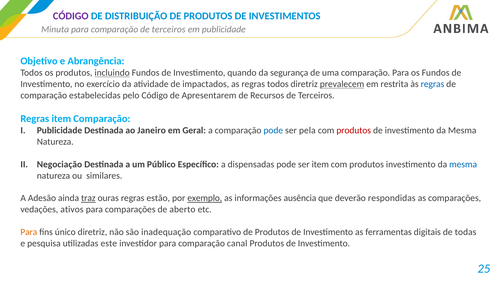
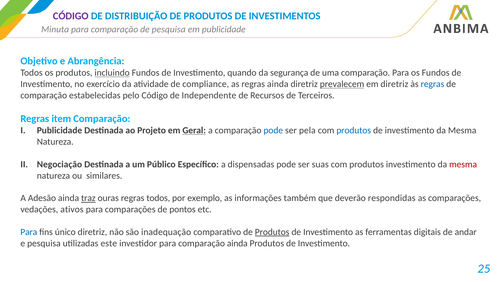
comparação de terceiros: terceiros -> pesquisa
impactados: impactados -> compliance
regras todos: todos -> ainda
em restrita: restrita -> diretriz
Apresentarem: Apresentarem -> Independente
Janeiro: Janeiro -> Projeto
Geral underline: none -> present
produtos at (354, 130) colour: red -> blue
ser item: item -> suas
mesma at (463, 164) colour: blue -> red
regras estão: estão -> todos
exemplo underline: present -> none
ausência: ausência -> também
aberto: aberto -> pontos
Para at (29, 232) colour: orange -> blue
Produtos at (272, 232) underline: none -> present
todas: todas -> andar
comparação canal: canal -> ainda
